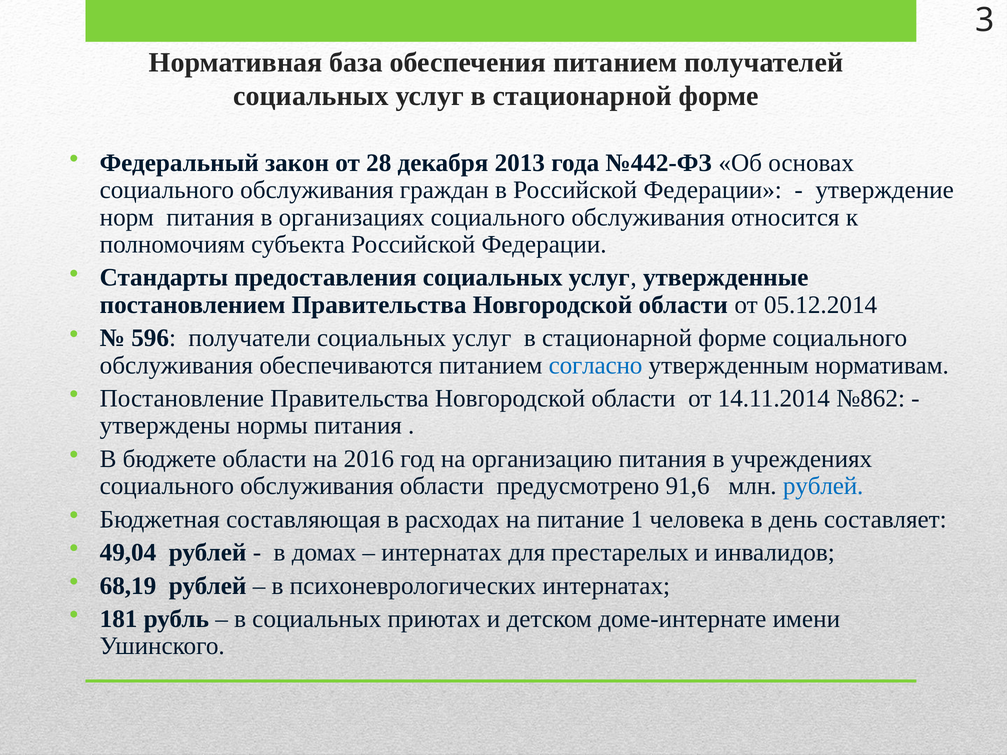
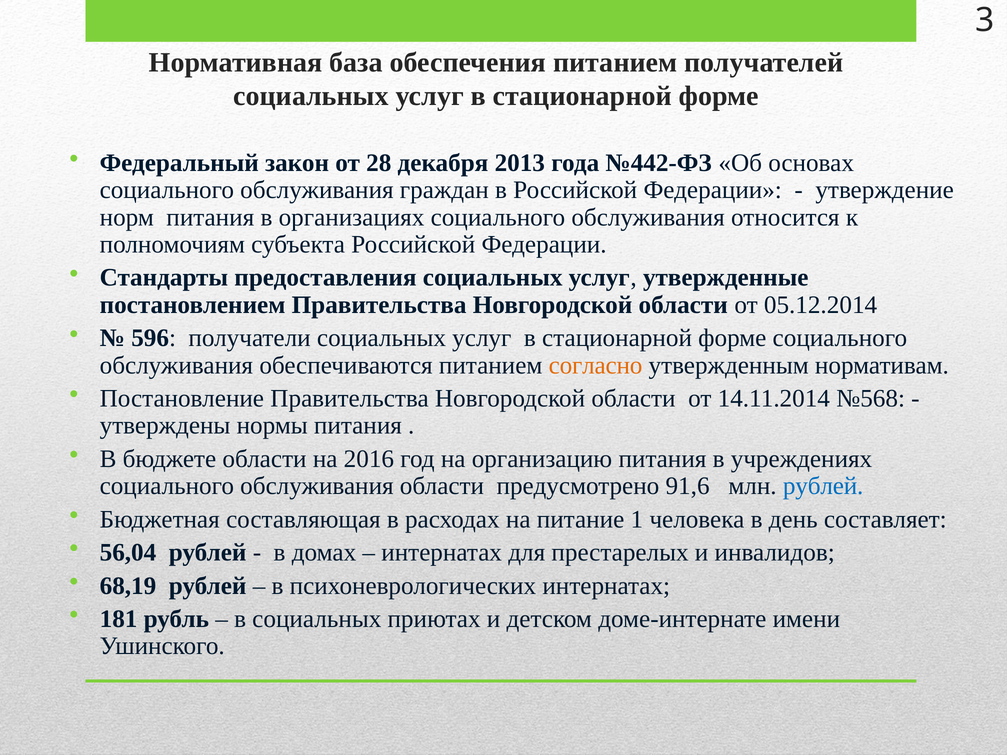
согласно colour: blue -> orange
№862: №862 -> №568
49,04: 49,04 -> 56,04
